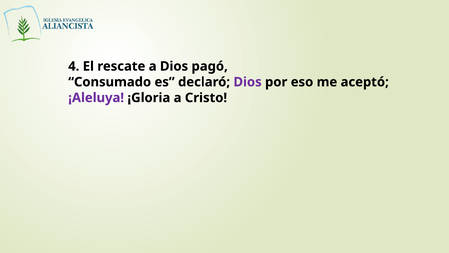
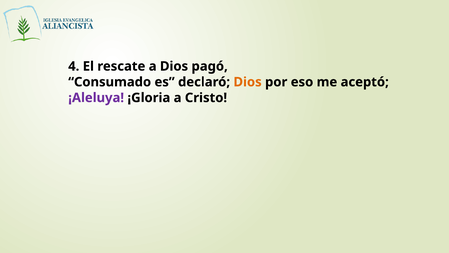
Dios at (248, 82) colour: purple -> orange
